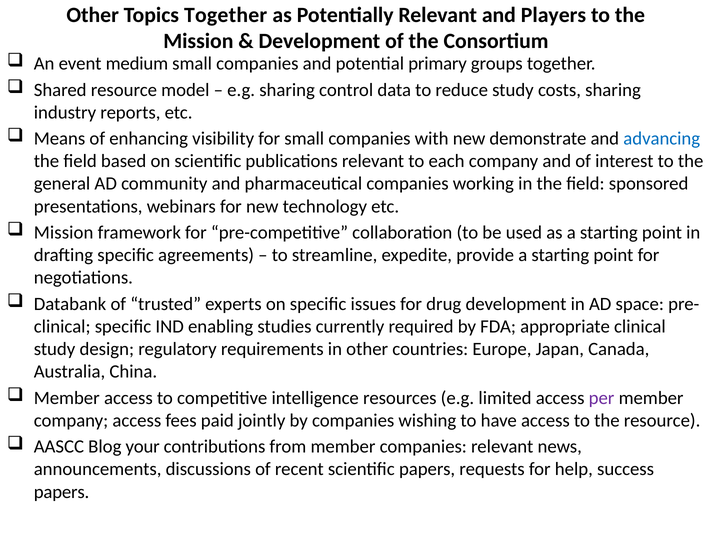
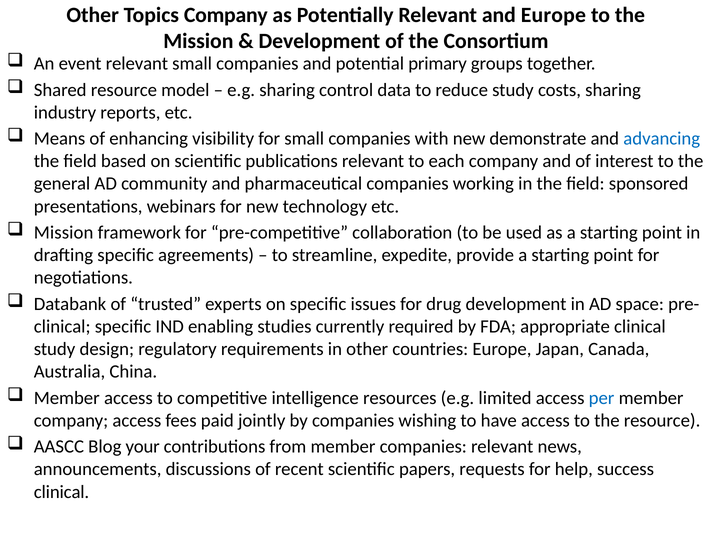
Topics Together: Together -> Company
and Players: Players -> Europe
event medium: medium -> relevant
per colour: purple -> blue
papers at (62, 492): papers -> clinical
